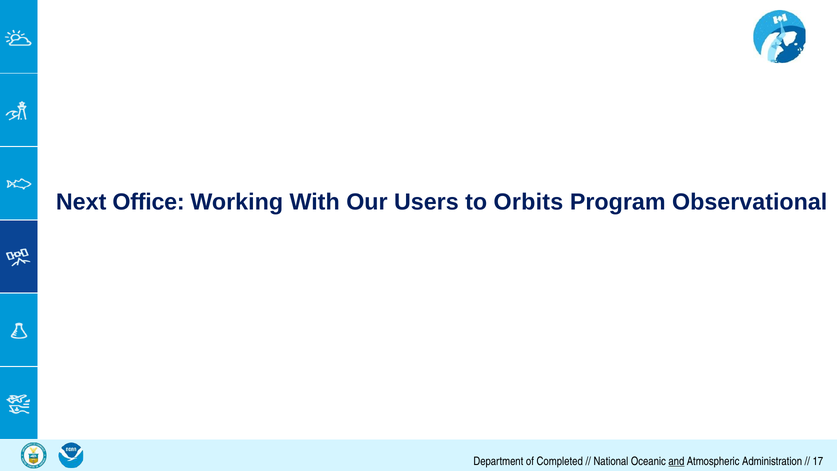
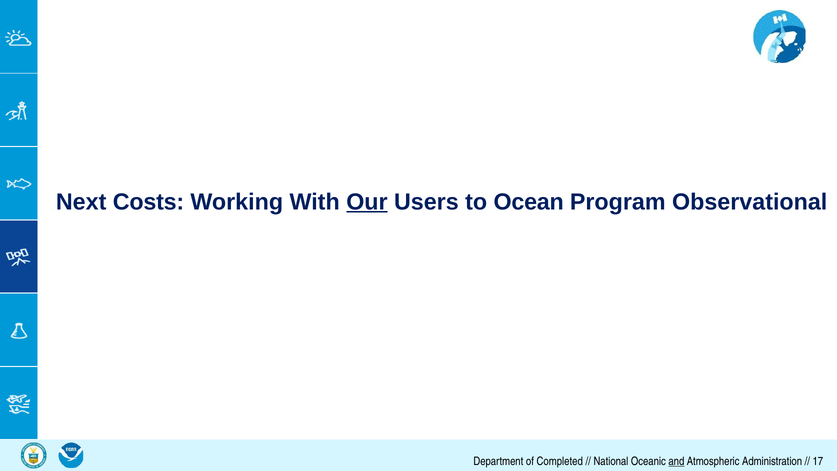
Office: Office -> Costs
Our underline: none -> present
Orbits: Orbits -> Ocean
